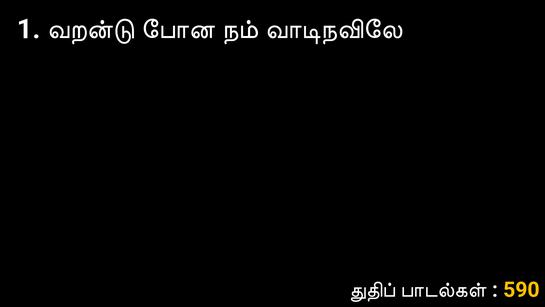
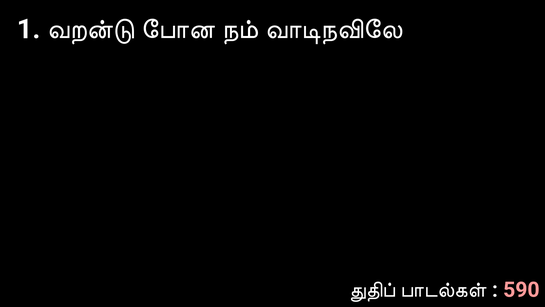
590 colour: yellow -> pink
